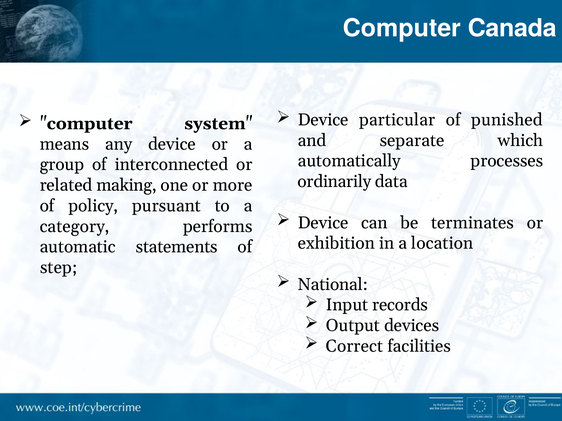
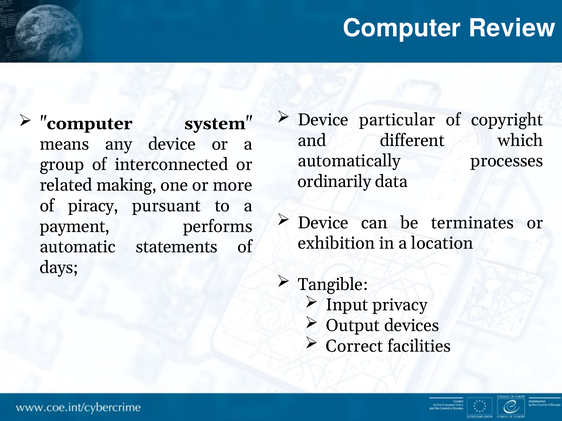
Canada: Canada -> Review
punished: punished -> copyright
separate: separate -> different
policy: policy -> piracy
category: category -> payment
step: step -> days
National: National -> Tangible
records: records -> privacy
